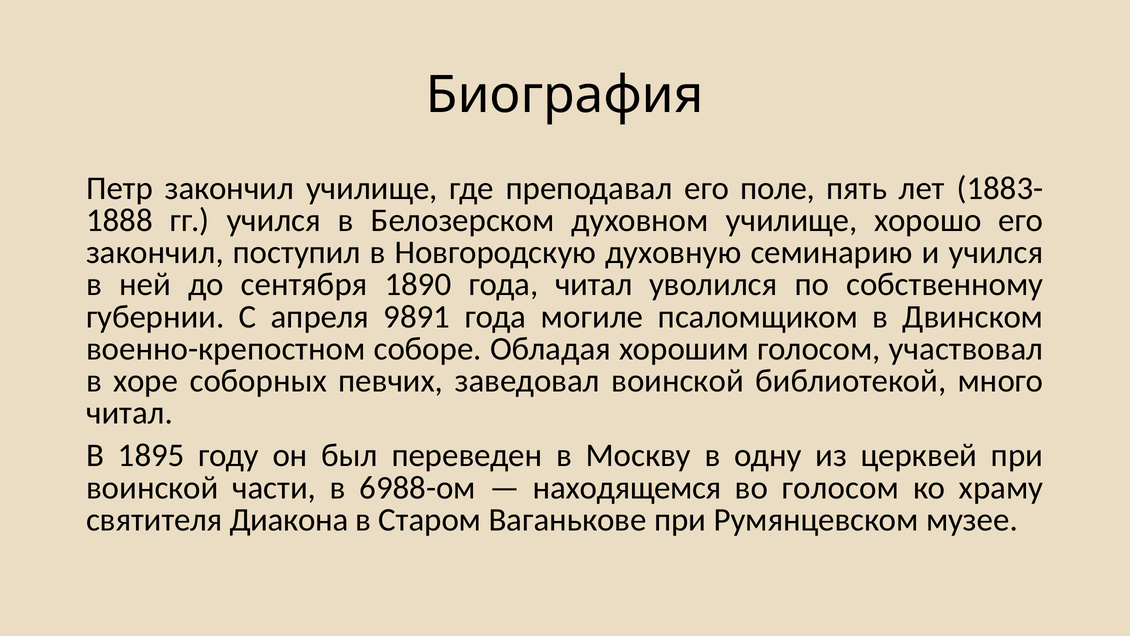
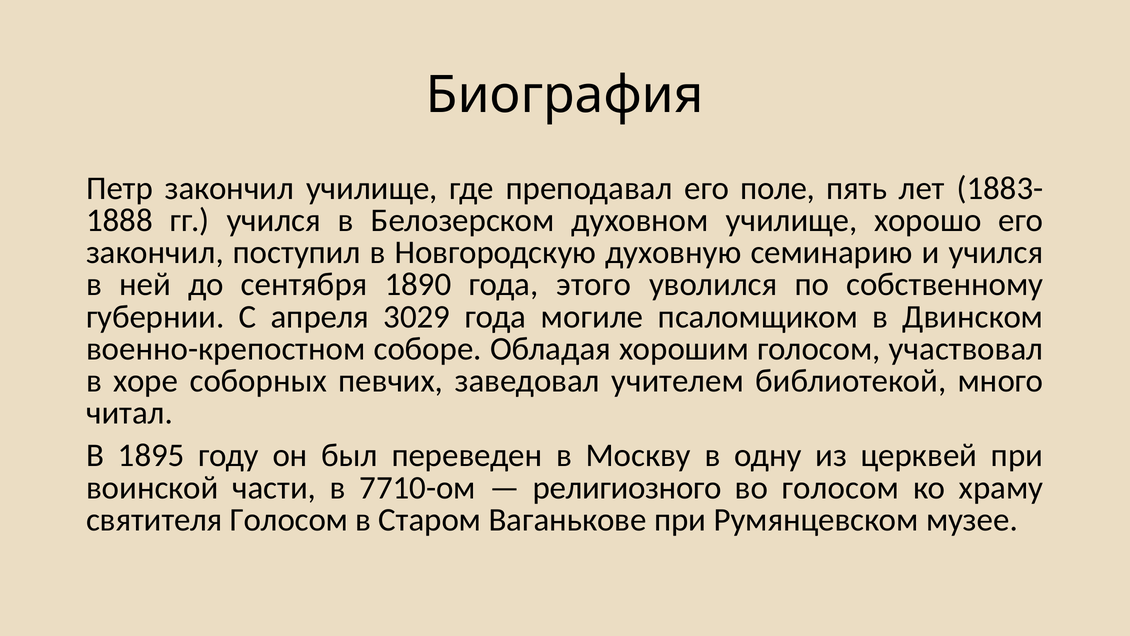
года читал: читал -> этого
9891: 9891 -> 3029
заведовал воинской: воинской -> учителем
6988-ом: 6988-ом -> 7710-ом
находящемся: находящемся -> религиозного
святителя Диакона: Диакона -> Голосом
